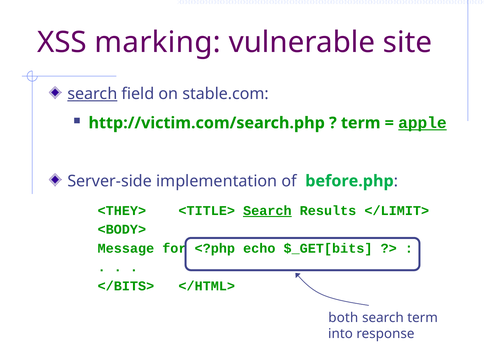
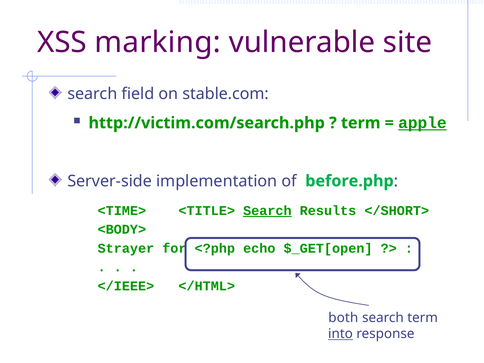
search at (92, 94) underline: present -> none
<THEY>: <THEY> -> <TIME>
</LIMIT>: </LIMIT> -> </SHORT>
Message: Message -> Strayer
$_GET[bits: $_GET[bits -> $_GET[open
</BITS>: </BITS> -> </IEEE>
into underline: none -> present
